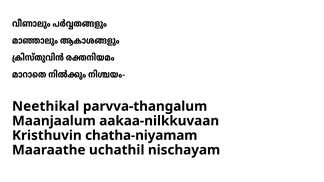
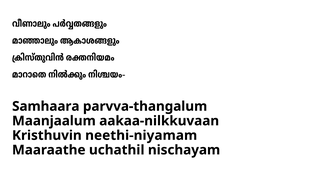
Neethikal: Neethikal -> Samhaara
chatha-niyamam: chatha-niyamam -> neethi-niyamam
